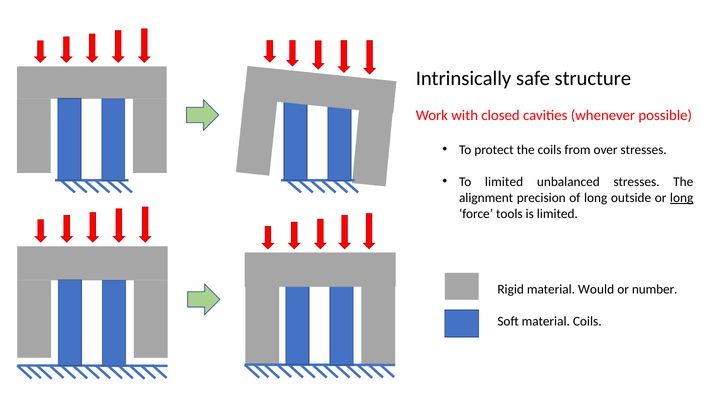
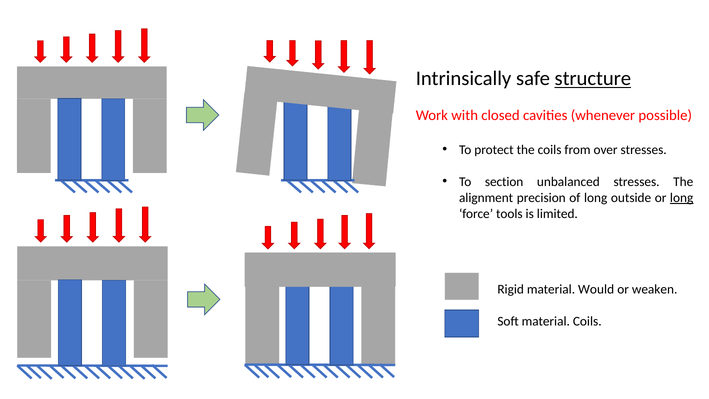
structure underline: none -> present
To limited: limited -> section
number: number -> weaken
